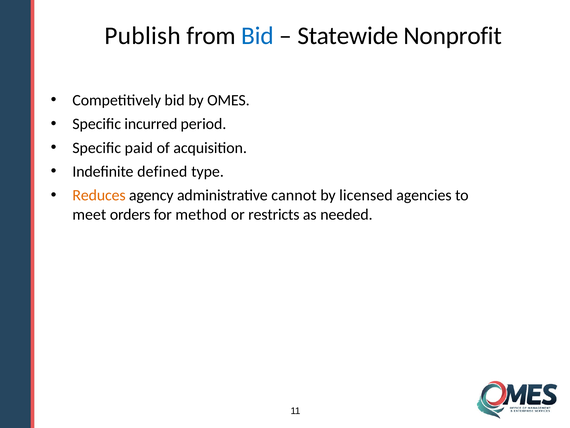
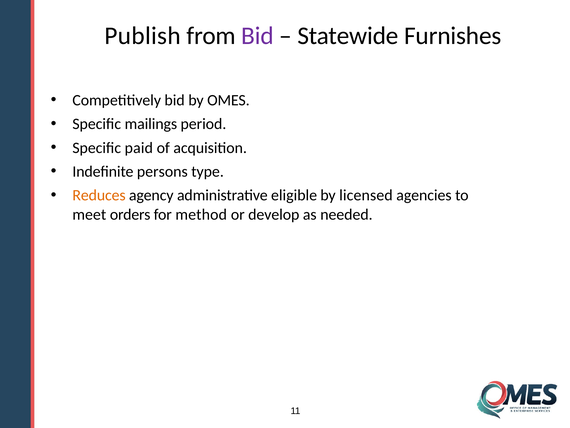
Bid at (258, 36) colour: blue -> purple
Nonprofit: Nonprofit -> Furnishes
incurred: incurred -> mailings
defined: defined -> persons
cannot: cannot -> eligible
restricts: restricts -> develop
